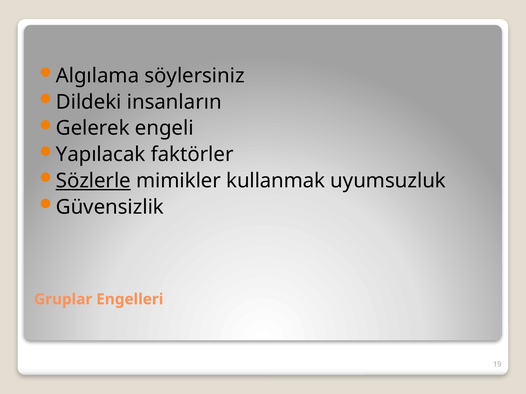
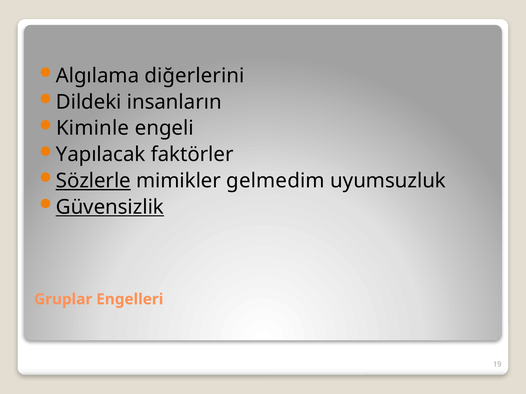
söylersiniz: söylersiniz -> diğerlerini
Gelerek: Gelerek -> Kiminle
kullanmak: kullanmak -> gelmedim
Güvensizlik underline: none -> present
